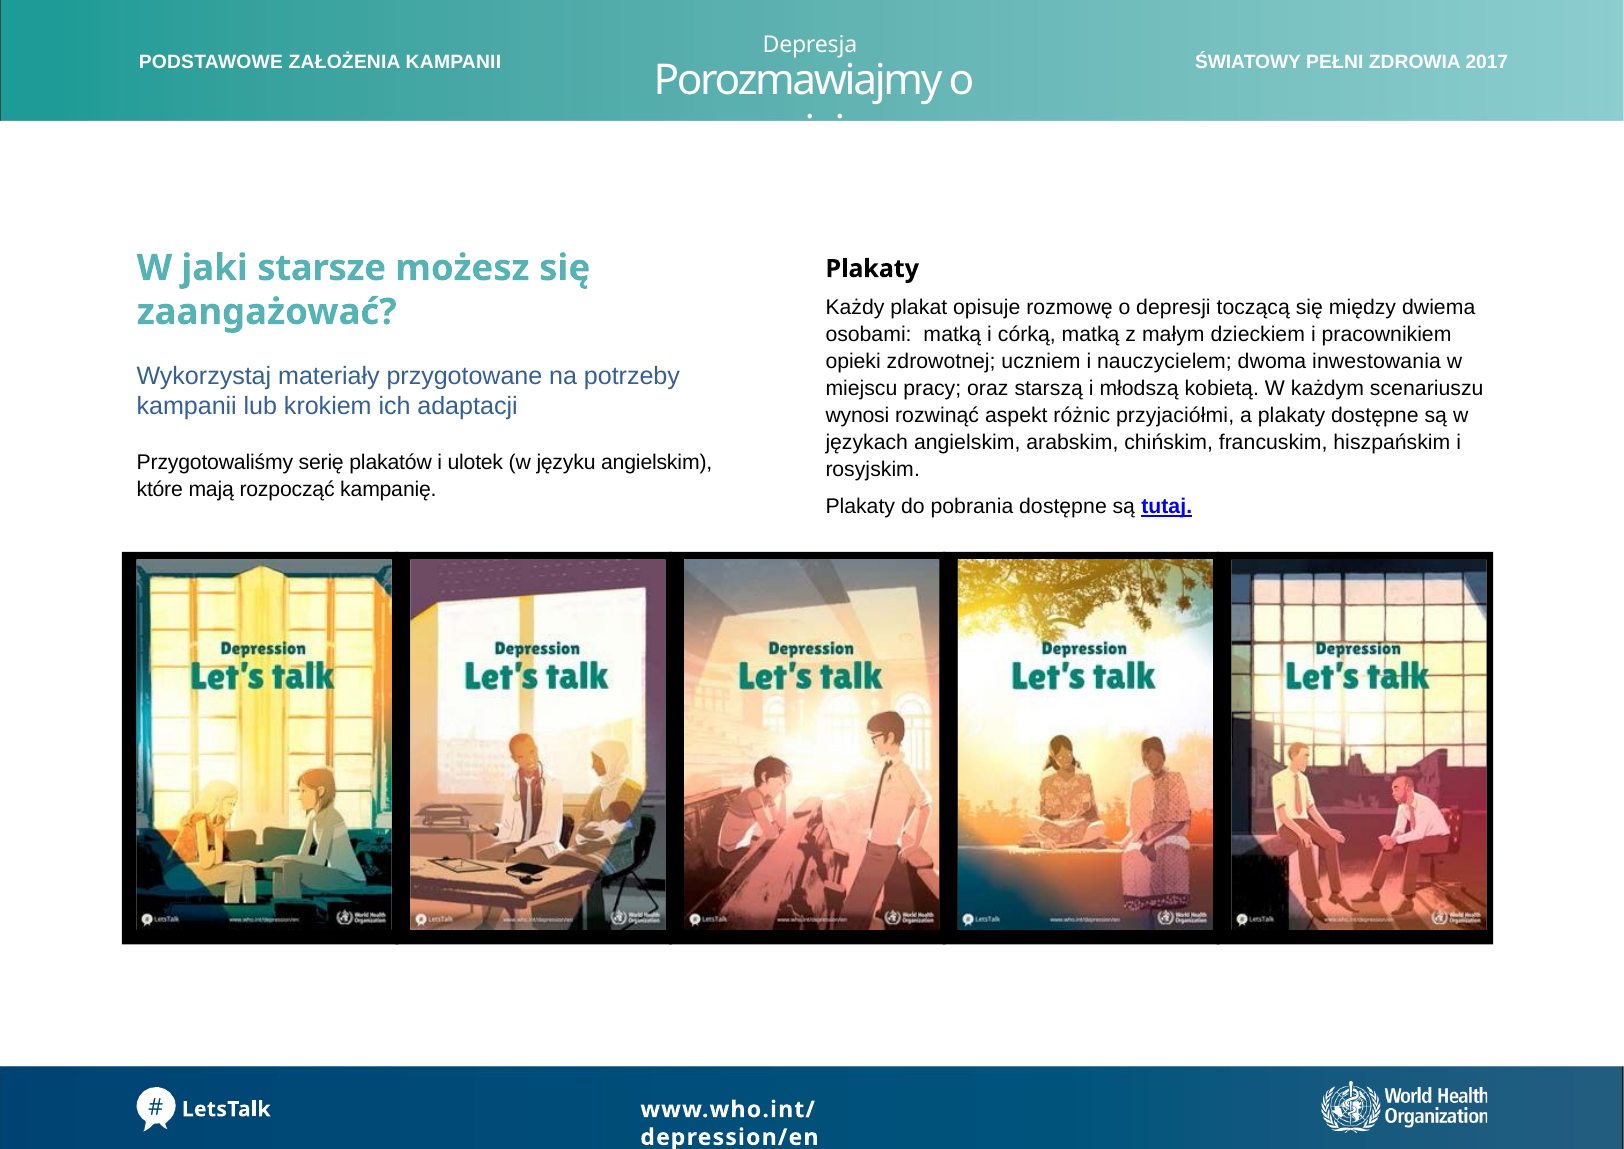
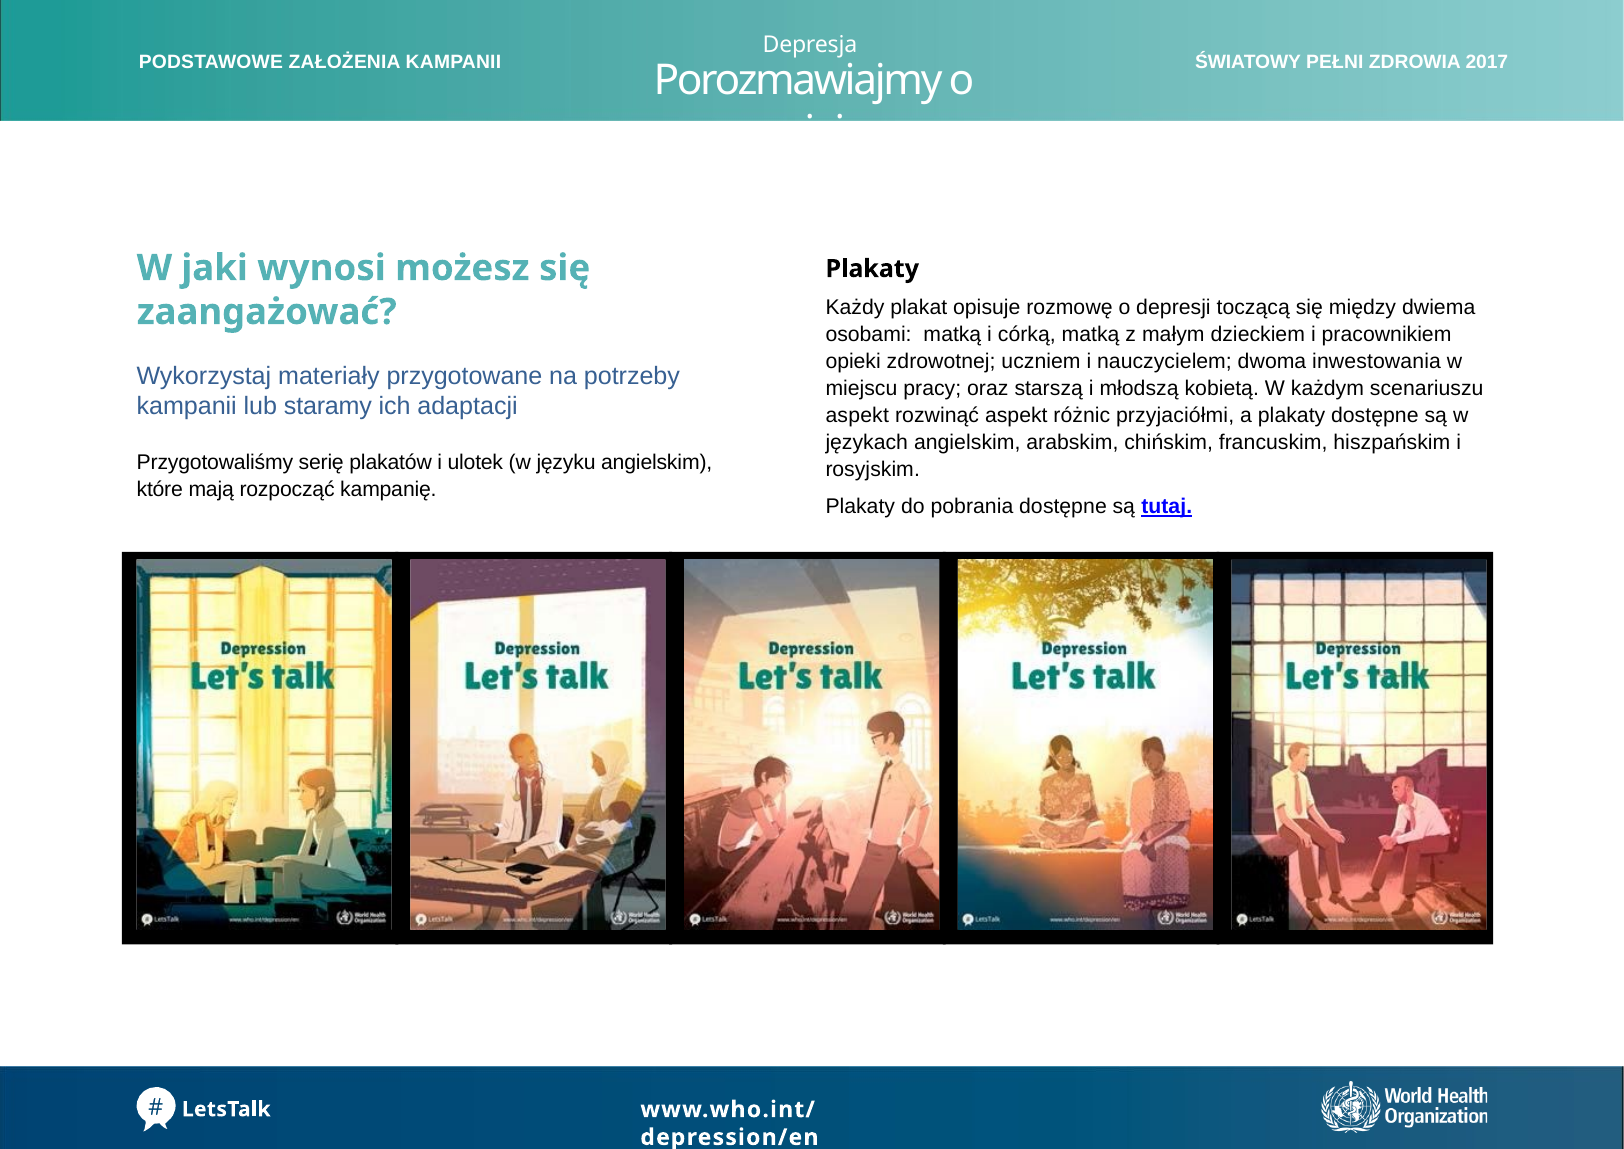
starsze: starsze -> wynosi
krokiem: krokiem -> staramy
wynosi at (857, 416): wynosi -> aspekt
